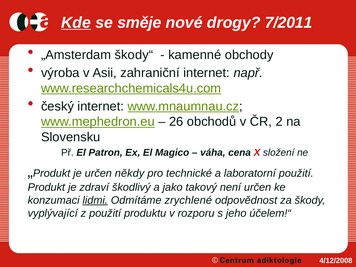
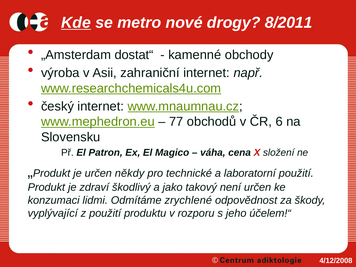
směje: směje -> metro
7/2011: 7/2011 -> 8/2011
škody“: škody“ -> dostat“
26: 26 -> 77
2: 2 -> 6
lidmi underline: present -> none
